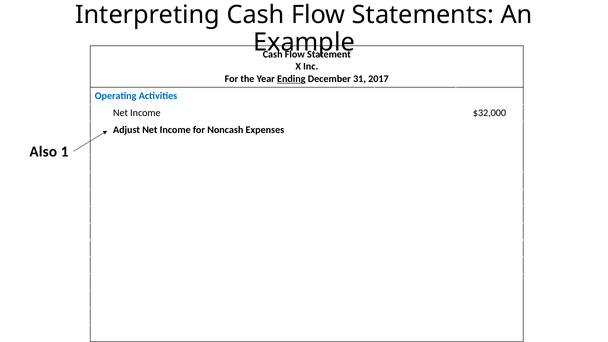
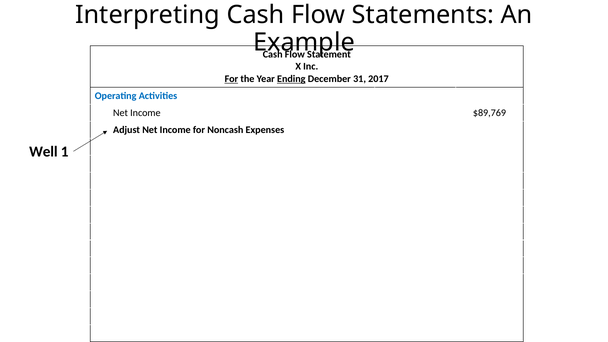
For at (231, 79) underline: none -> present
$32,000: $32,000 -> $89,769
Also: Also -> Well
